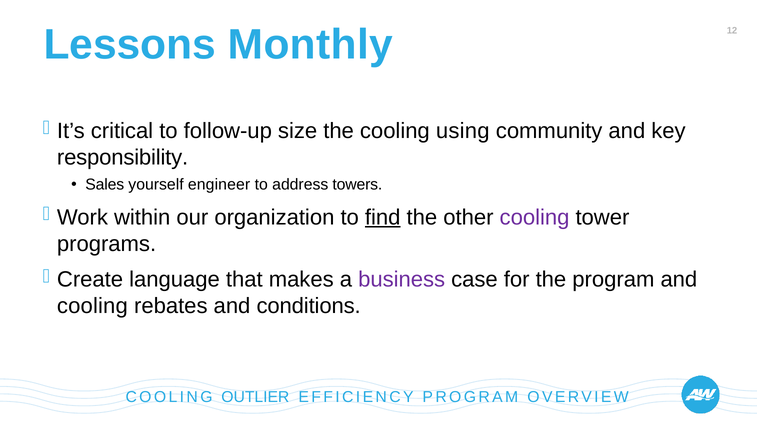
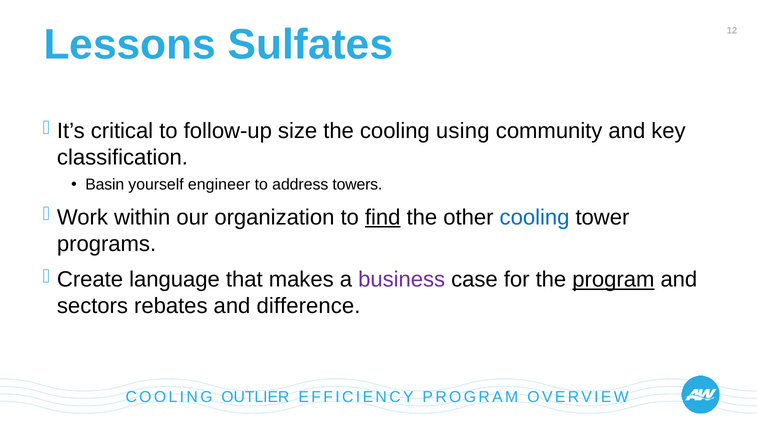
Monthly: Monthly -> Sulfates
responsibility: responsibility -> classification
Sales: Sales -> Basin
cooling at (535, 217) colour: purple -> blue
program at (613, 280) underline: none -> present
cooling at (92, 306): cooling -> sectors
conditions: conditions -> difference
